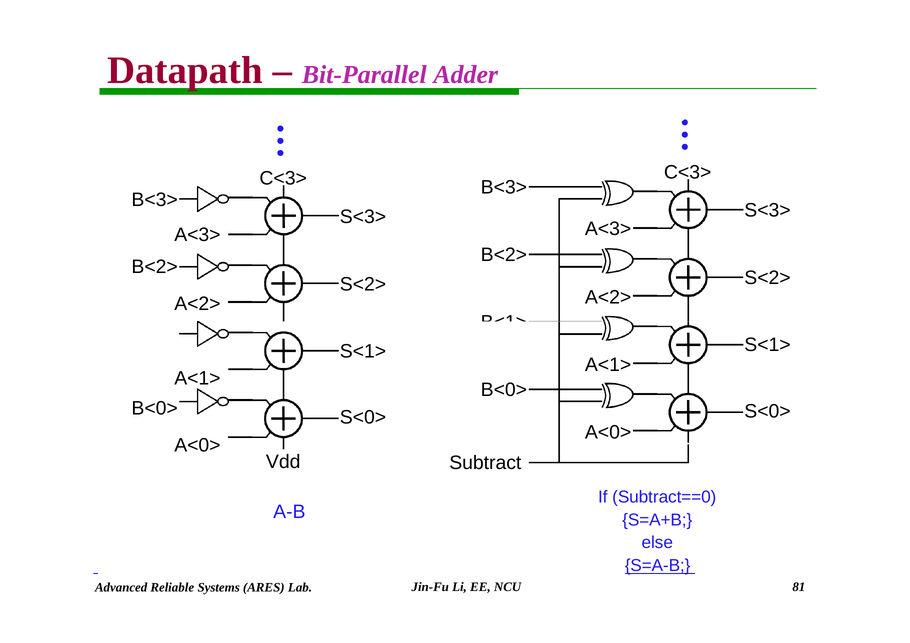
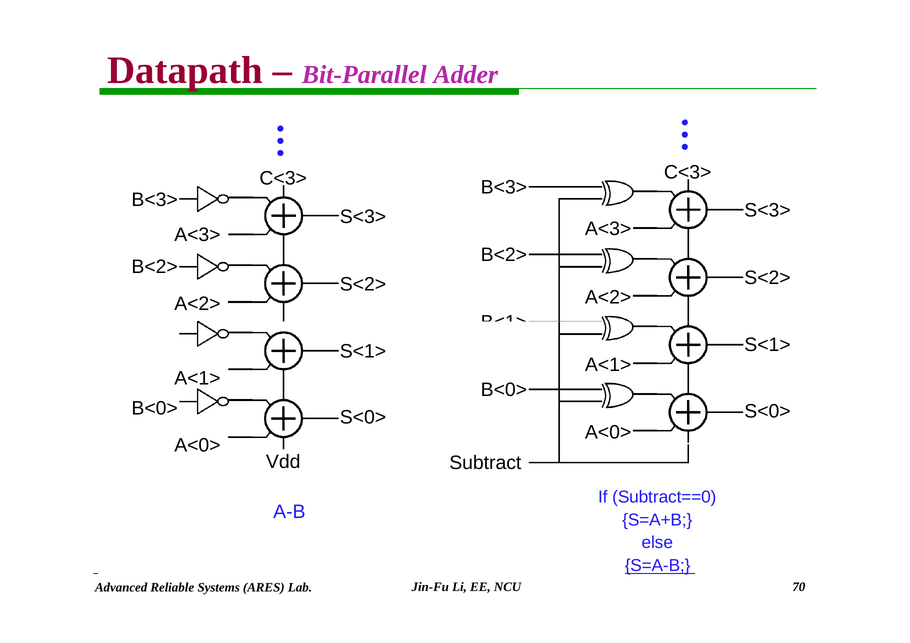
81: 81 -> 70
